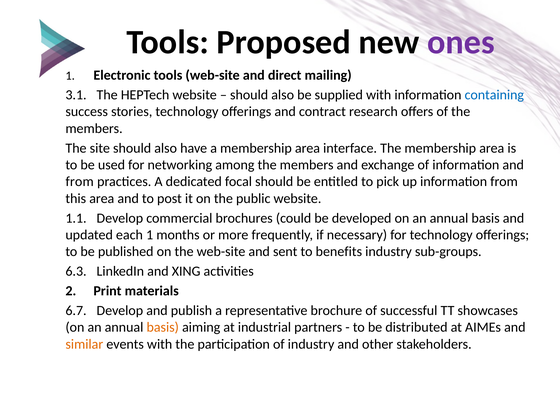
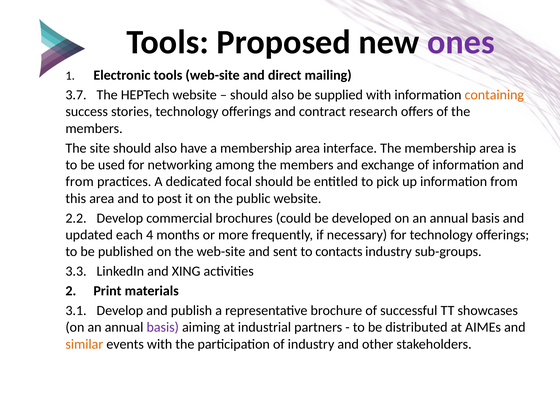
3.1: 3.1 -> 3.7
containing colour: blue -> orange
1.1: 1.1 -> 2.2
each 1: 1 -> 4
benefits: benefits -> contacts
6.3: 6.3 -> 3.3
6.7: 6.7 -> 3.1
basis at (163, 327) colour: orange -> purple
